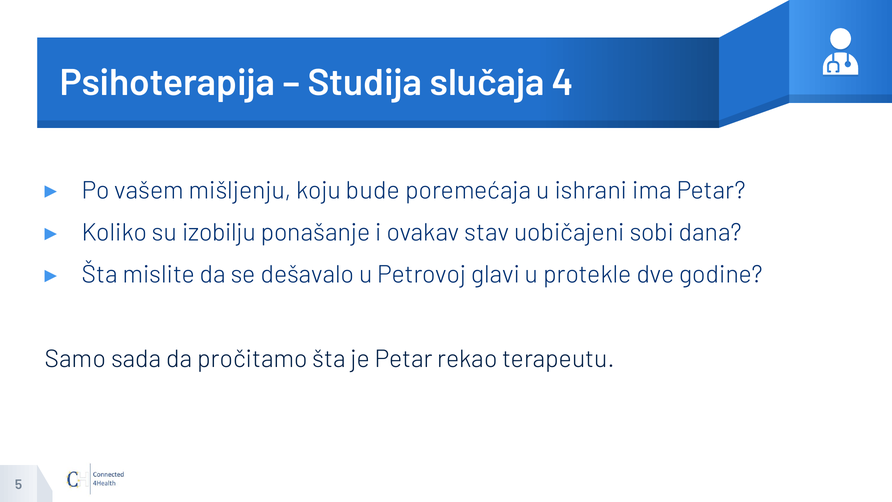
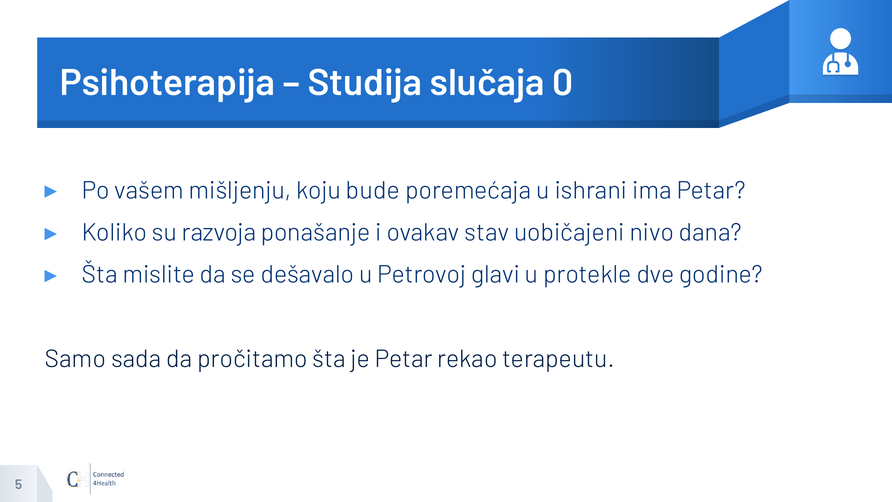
4: 4 -> 0
izobilju: izobilju -> razvoja
sobi: sobi -> nivo
